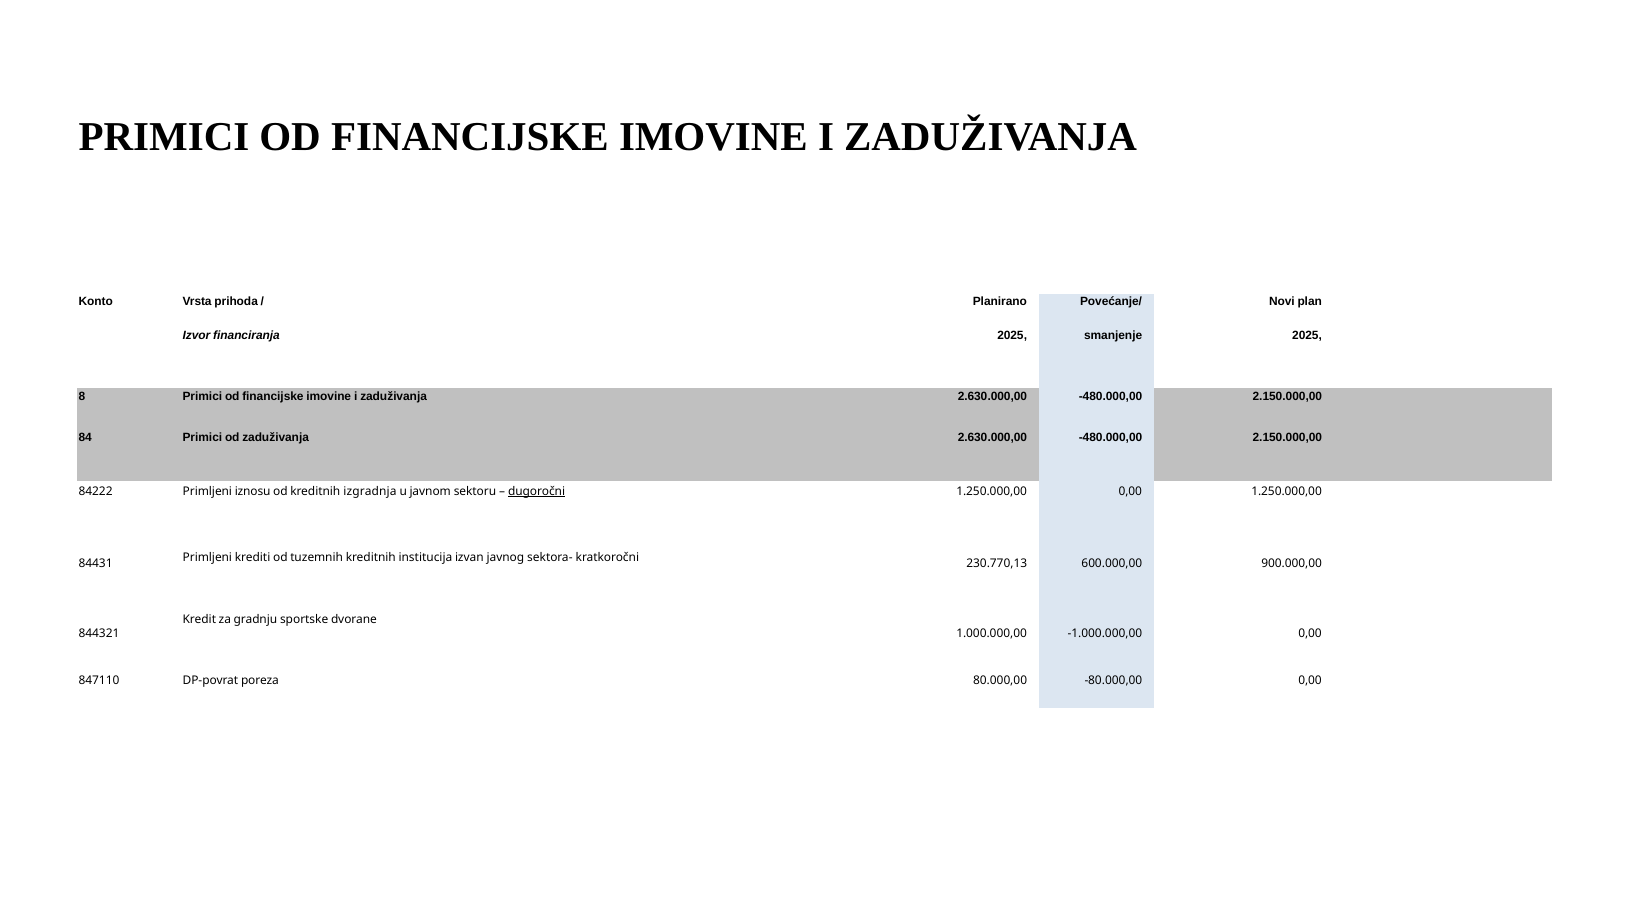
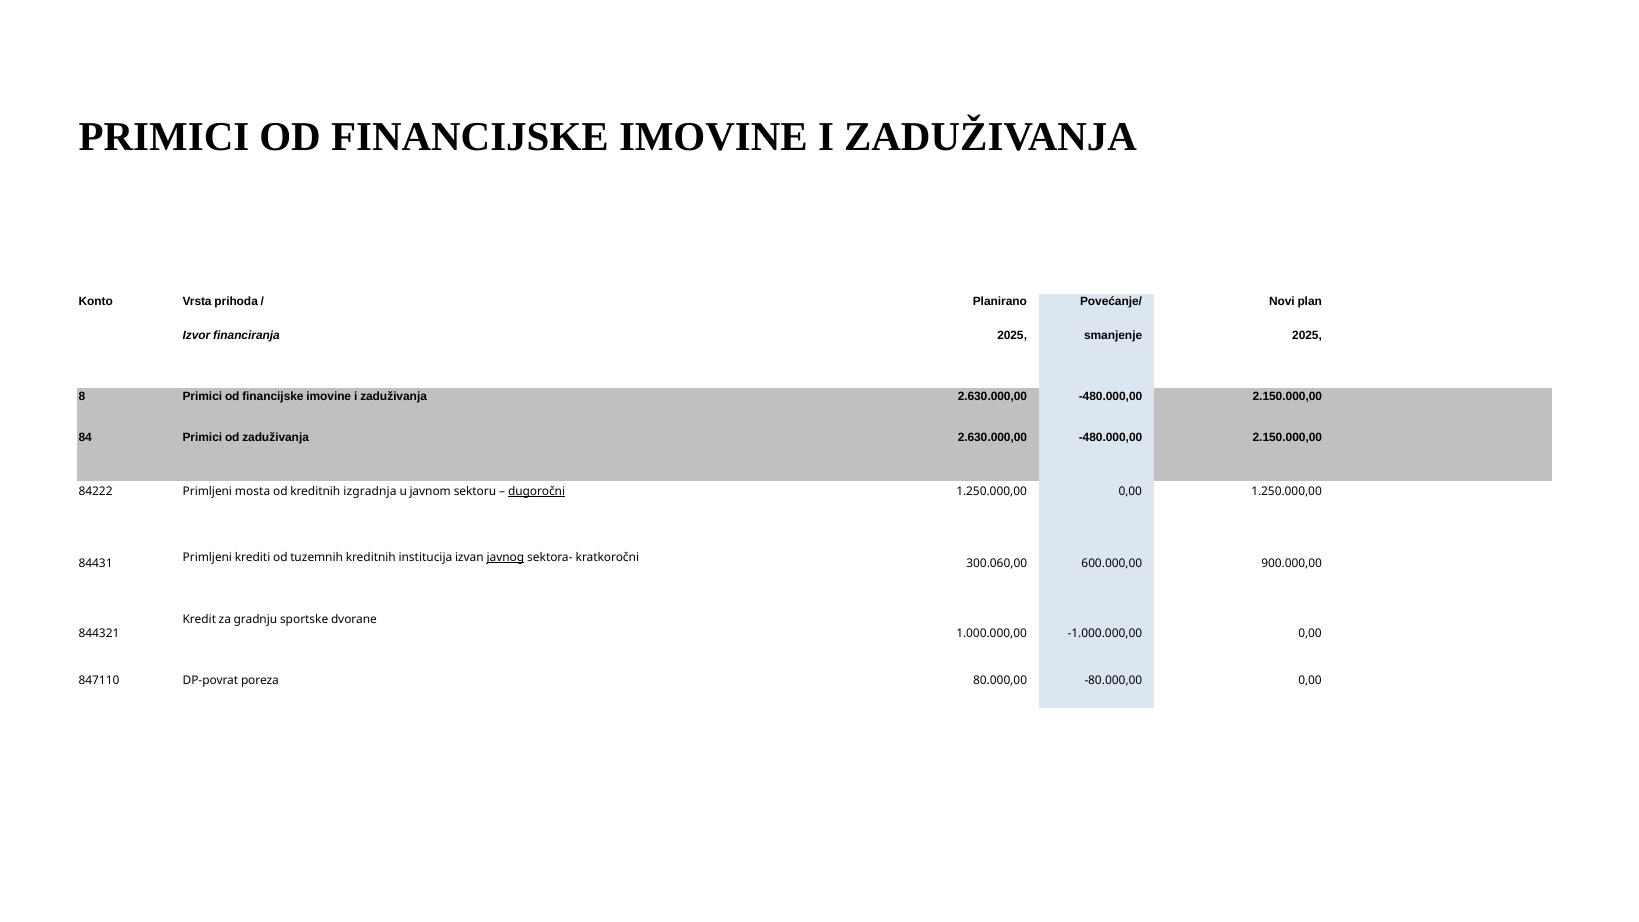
iznosu: iznosu -> mosta
javnog underline: none -> present
230.770,13: 230.770,13 -> 300.060,00
